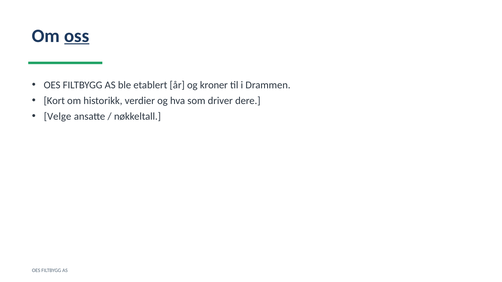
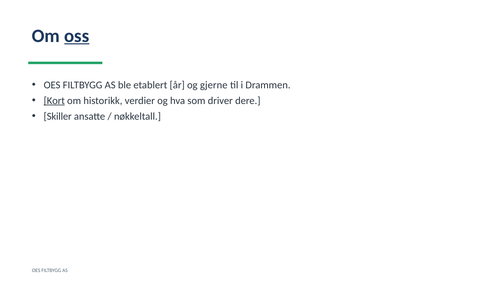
kroner: kroner -> gjerne
Kort underline: none -> present
Velge: Velge -> Skiller
